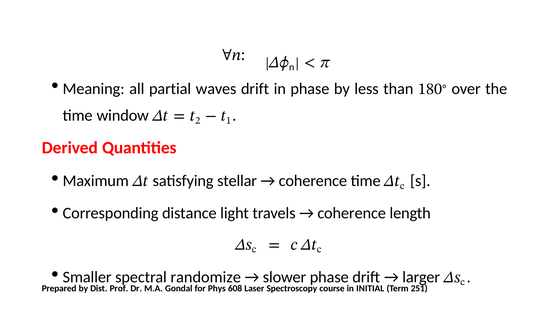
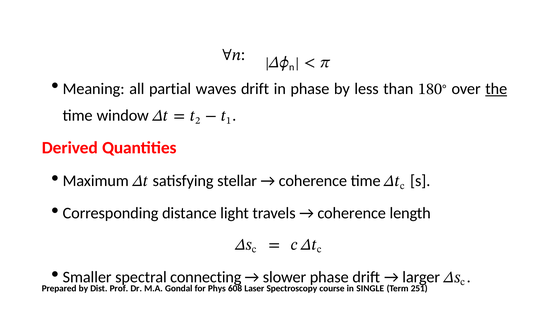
the underline: none -> present
randomize: randomize -> connecting
INITIAL: INITIAL -> SINGLE
